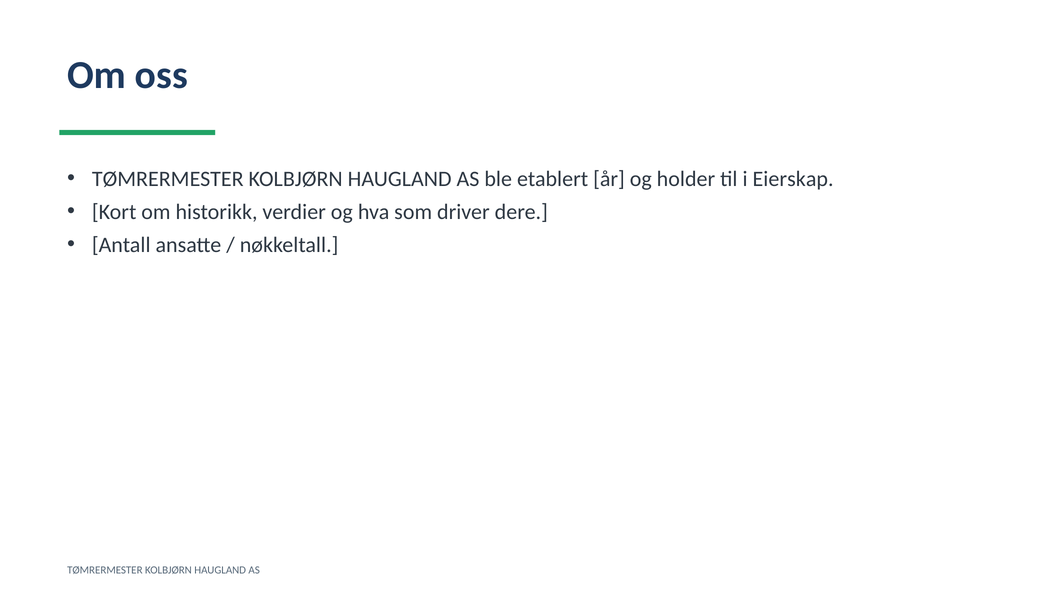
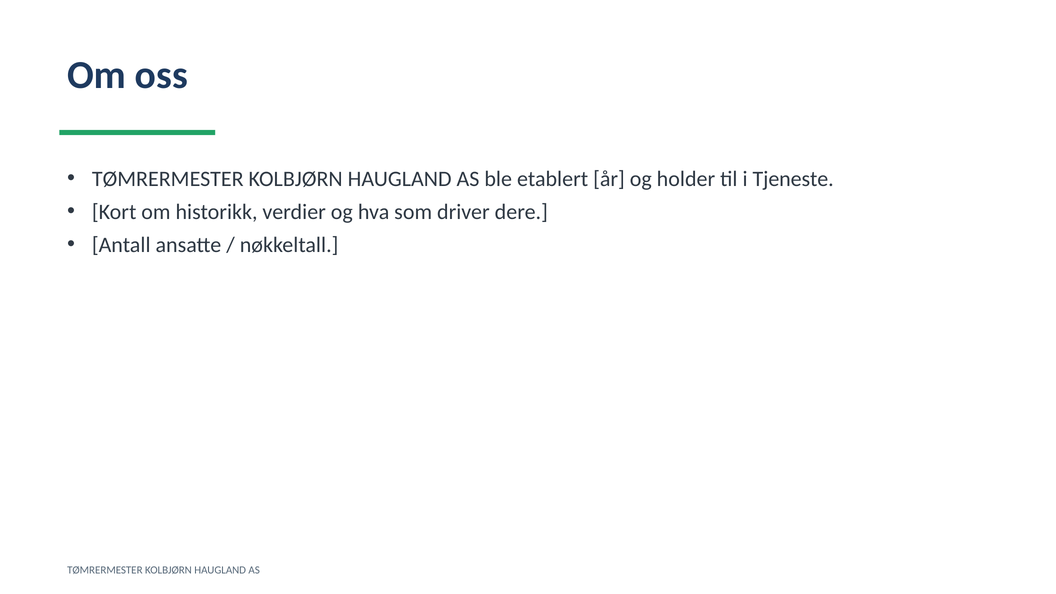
Eierskap: Eierskap -> Tjeneste
